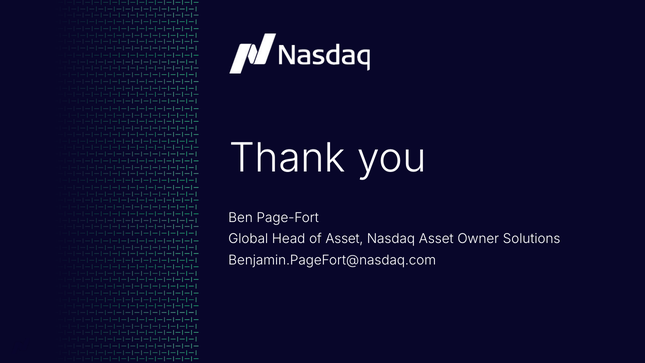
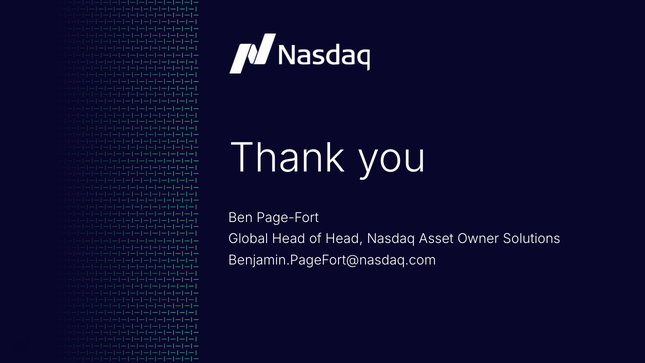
of Asset: Asset -> Head
